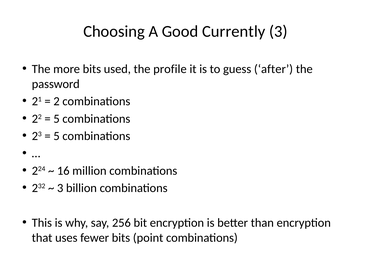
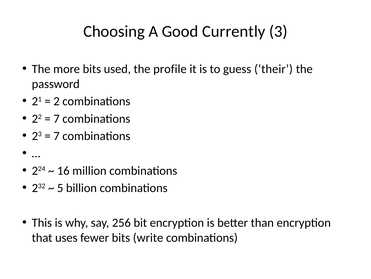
after: after -> their
5 at (57, 118): 5 -> 7
5 at (57, 136): 5 -> 7
3 at (60, 188): 3 -> 5
point: point -> write
